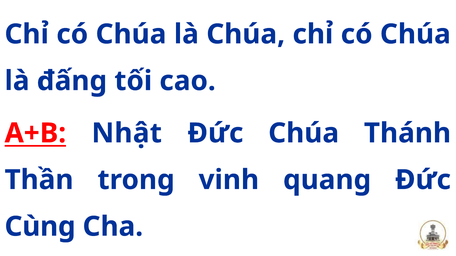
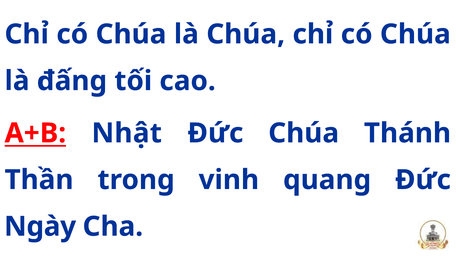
Cùng: Cùng -> Ngày
